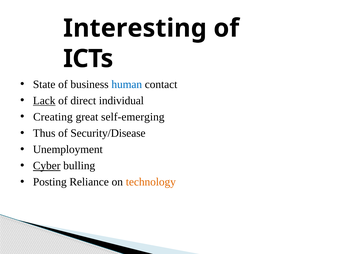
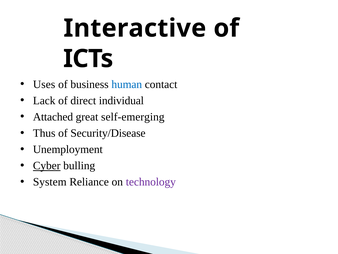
Interesting: Interesting -> Interactive
State: State -> Uses
Lack underline: present -> none
Creating: Creating -> Attached
Posting: Posting -> System
technology colour: orange -> purple
